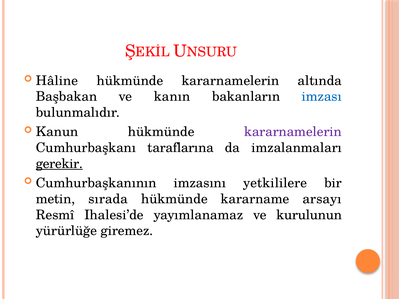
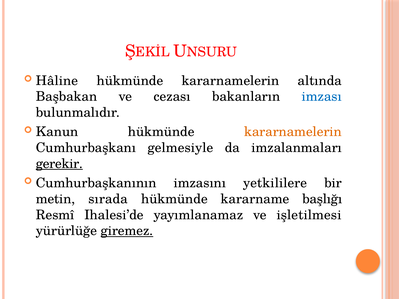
kanın: kanın -> cezası
kararnamelerin at (293, 132) colour: purple -> orange
taraflarına: taraflarına -> gelmesiyle
arsayı: arsayı -> başlığı
kurulunun: kurulunun -> işletilmesi
giremez underline: none -> present
